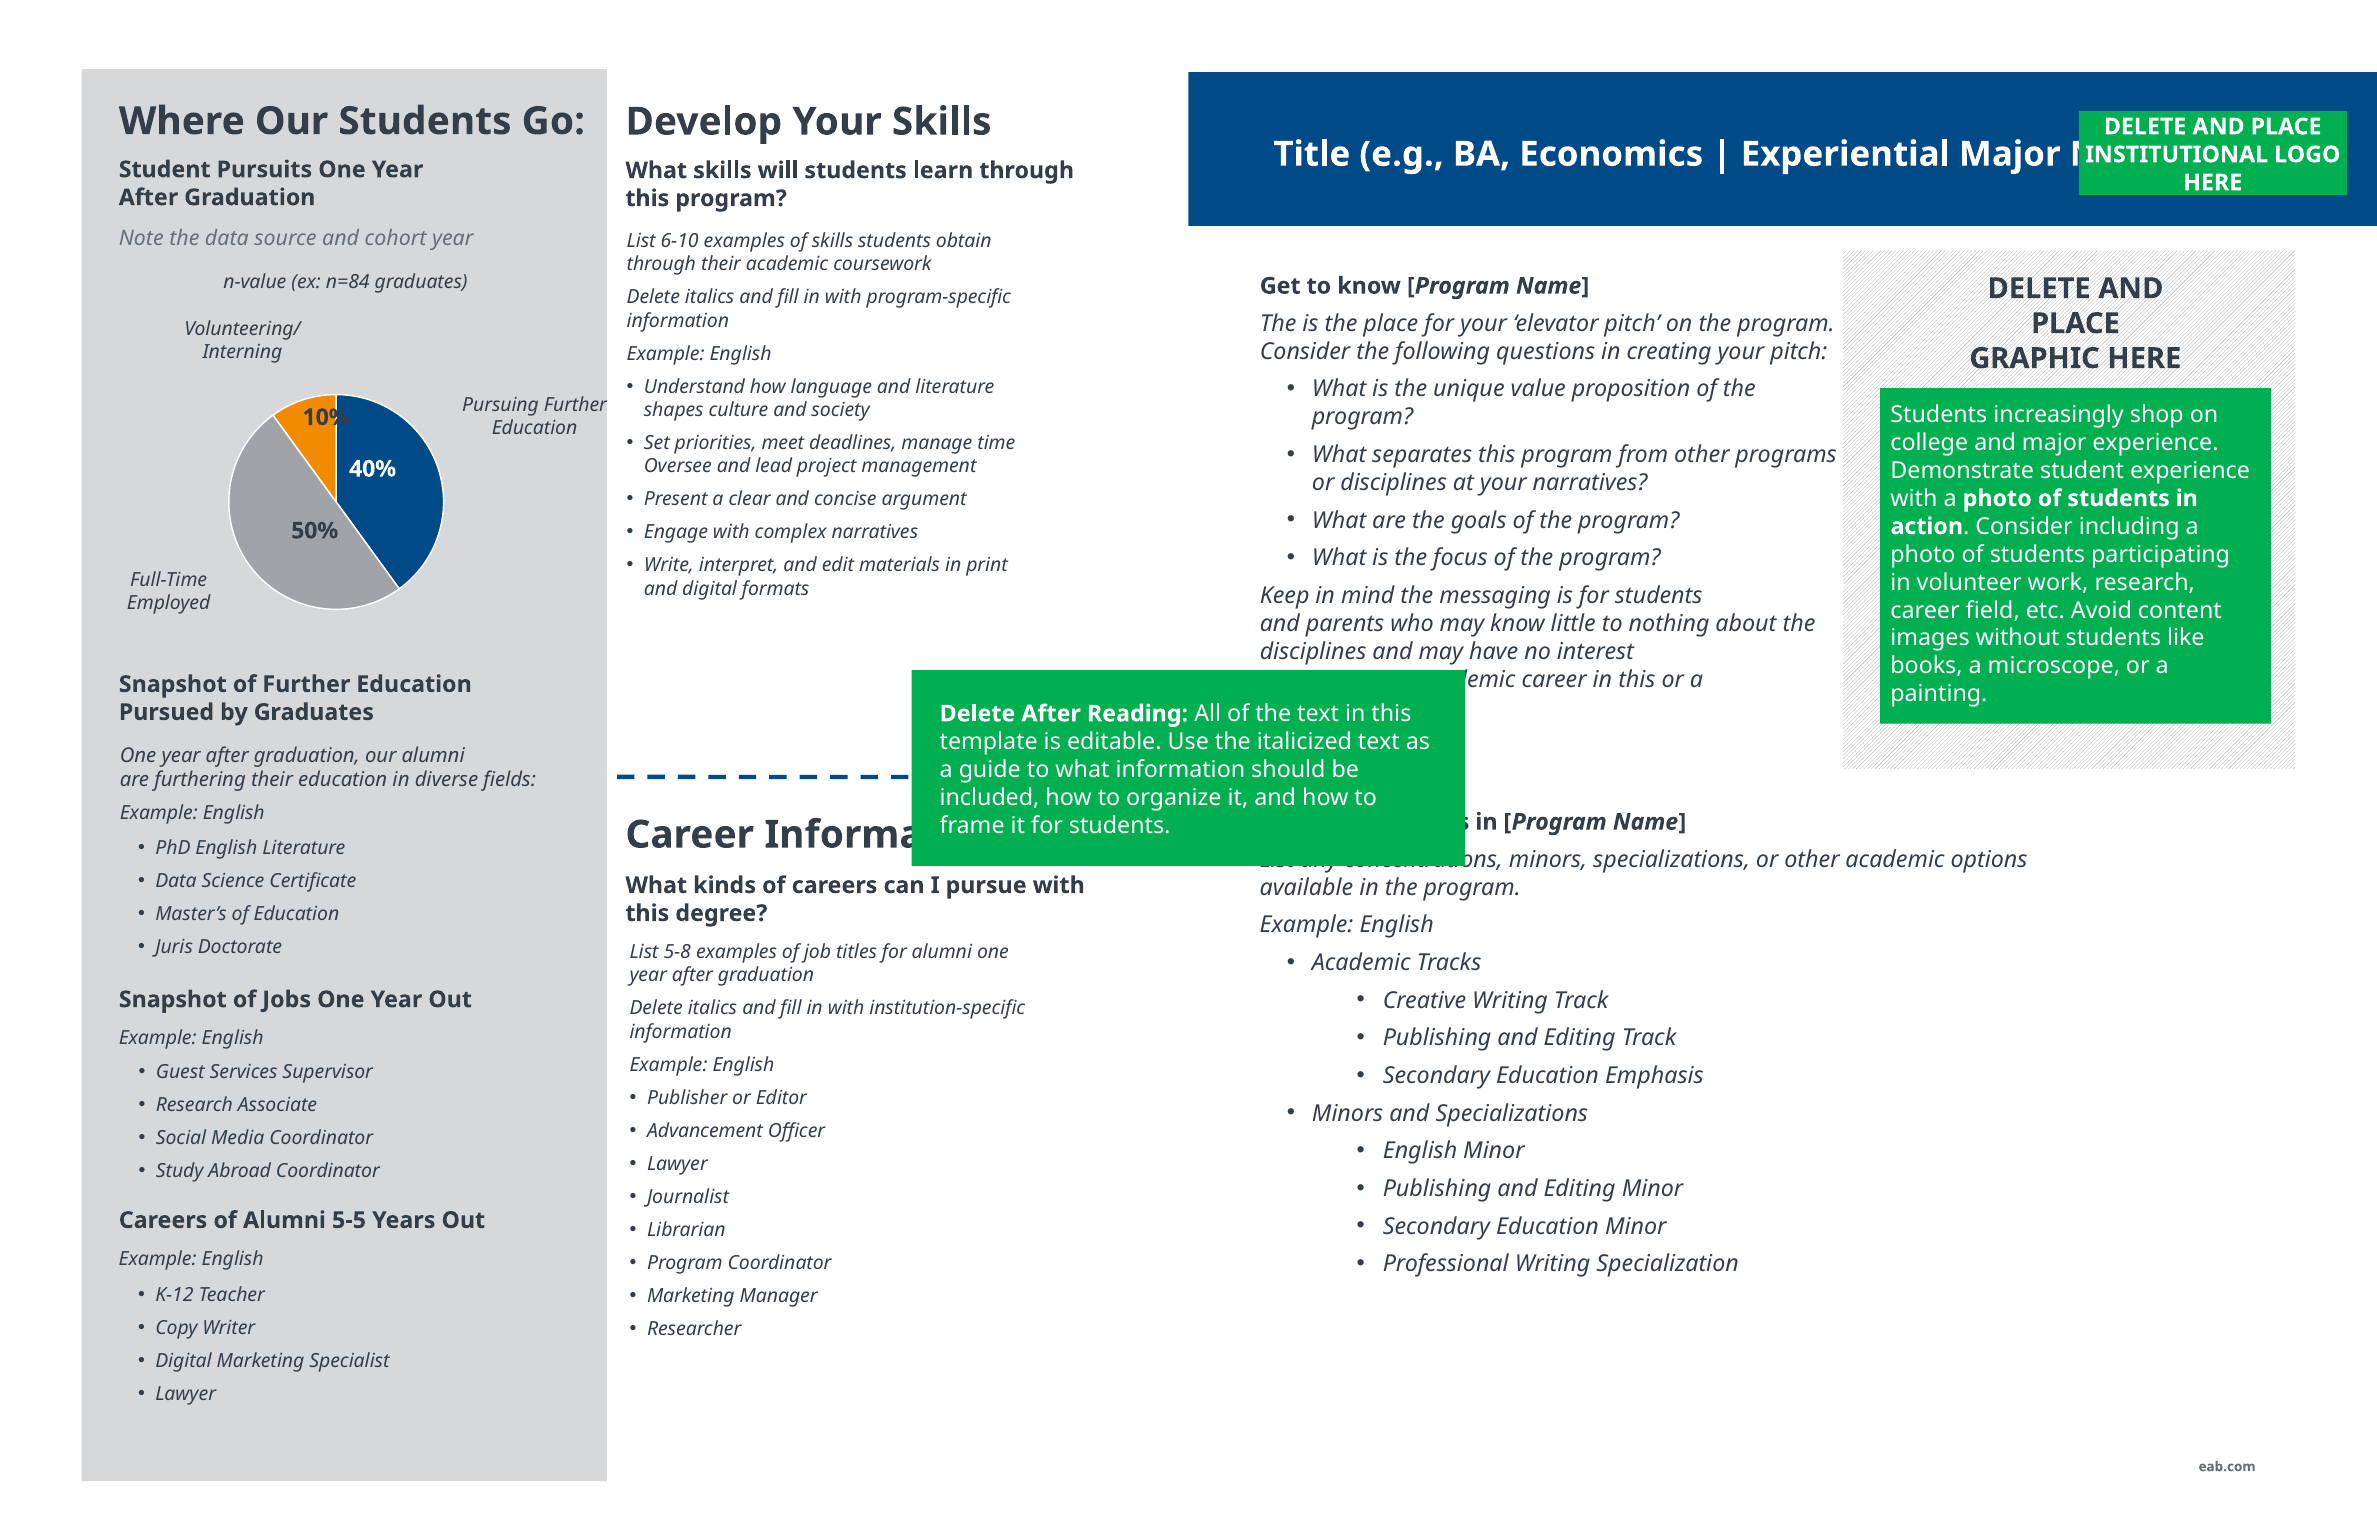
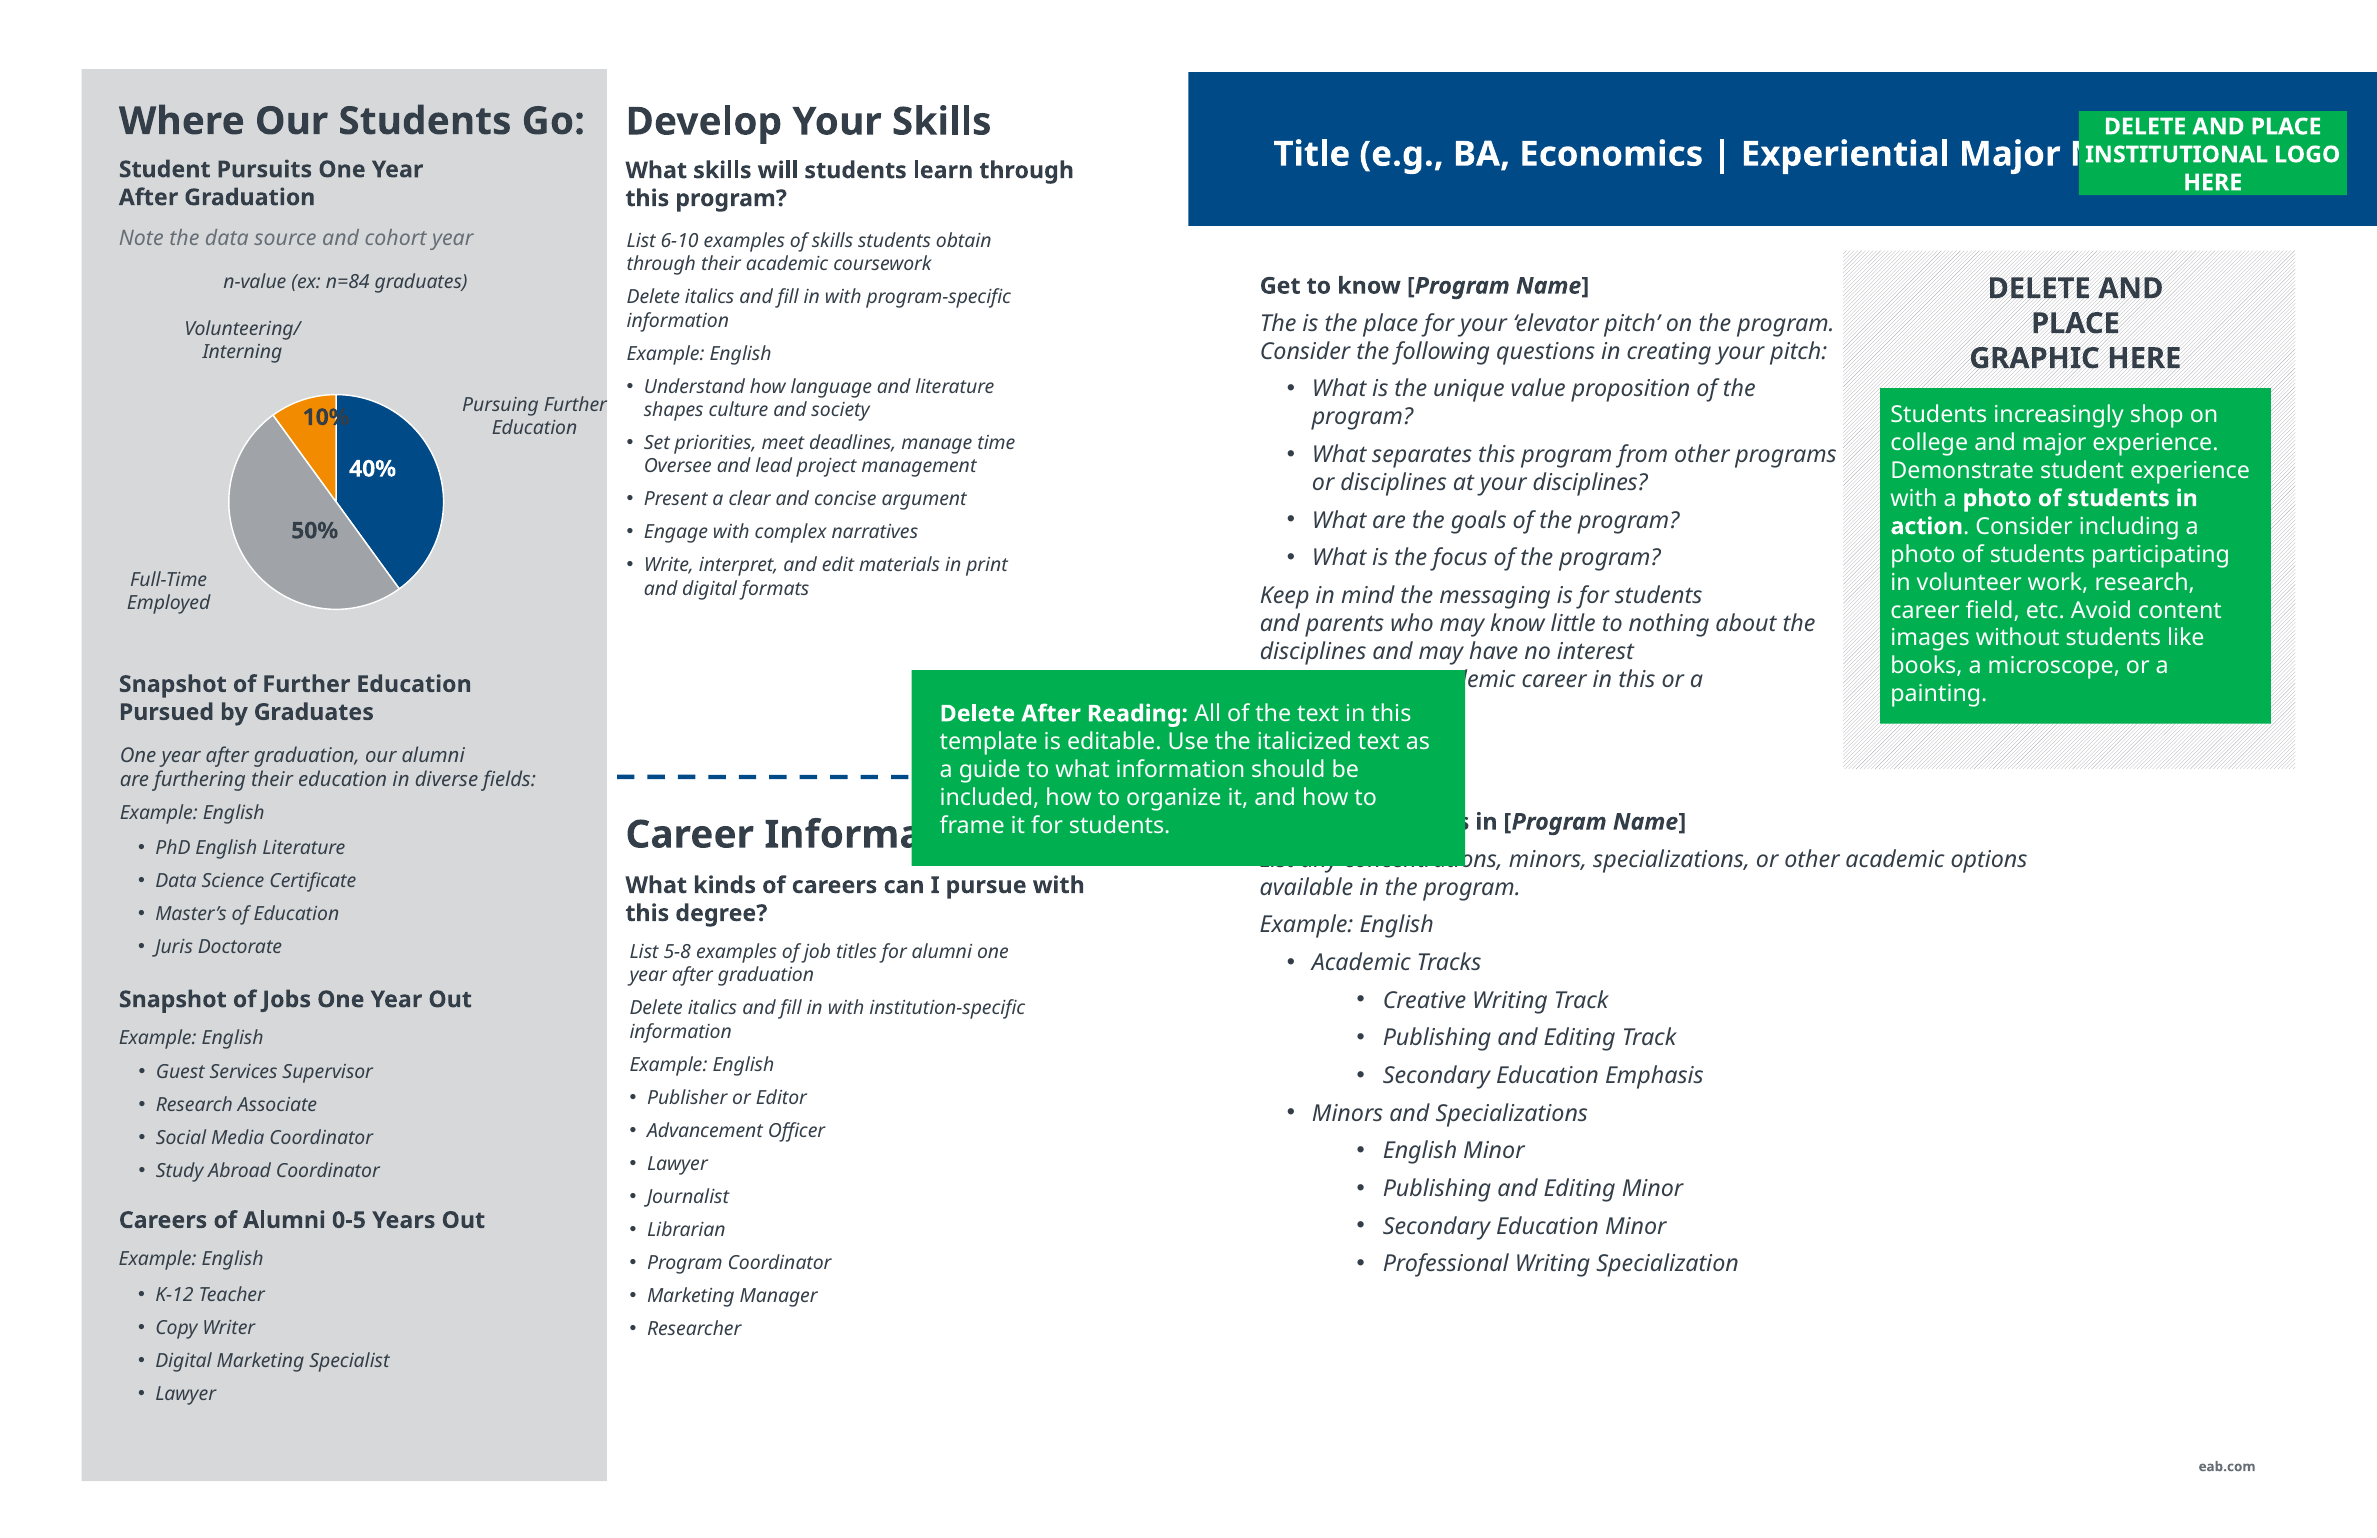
your narratives: narratives -> disciplines
5-5: 5-5 -> 0-5
